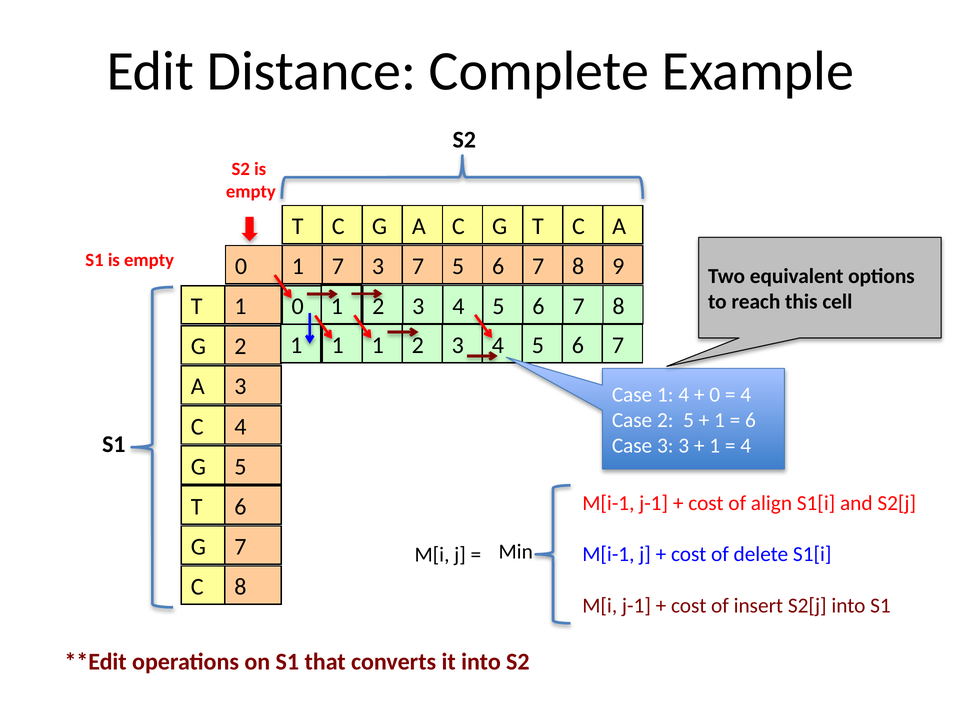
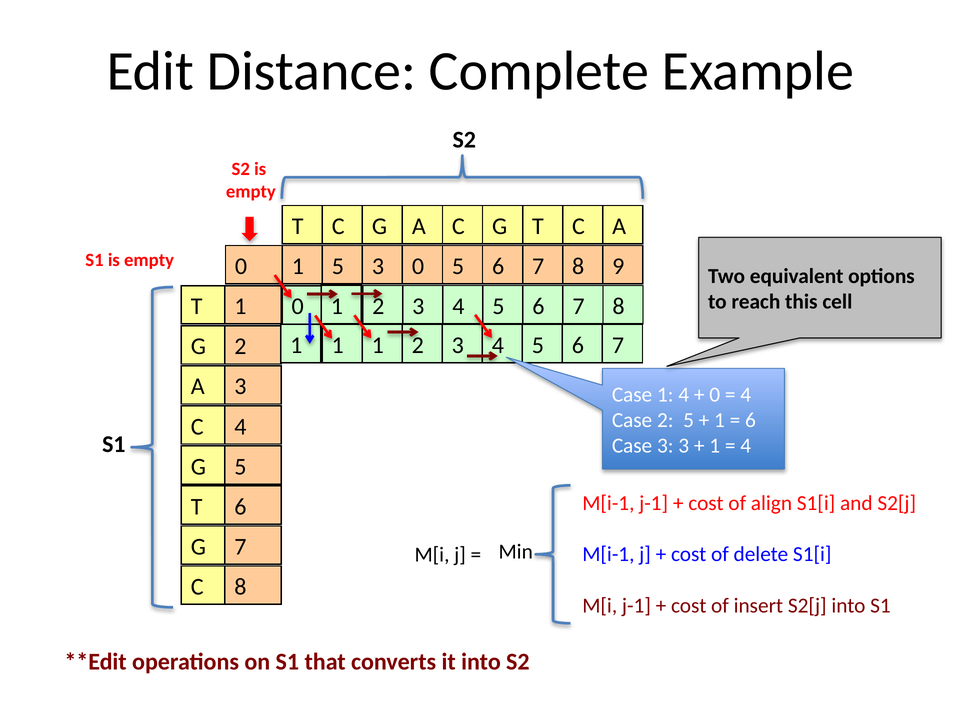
7 at (338, 266): 7 -> 5
3 7: 7 -> 0
